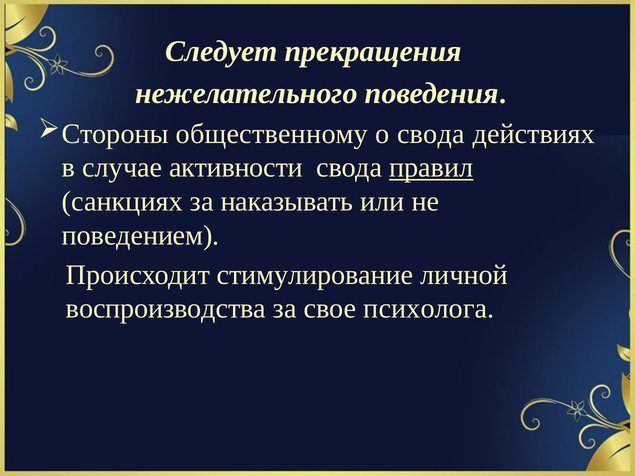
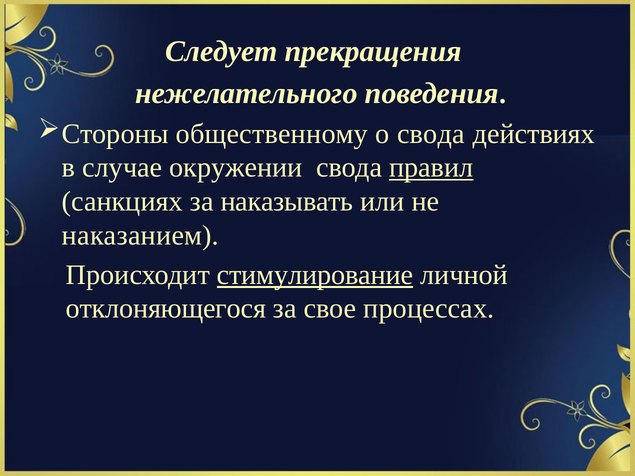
активности: активности -> окружении
поведением: поведением -> наказанием
стимулирование underline: none -> present
воспроизводства: воспроизводства -> отклоняющегося
психолога: психолога -> процессах
